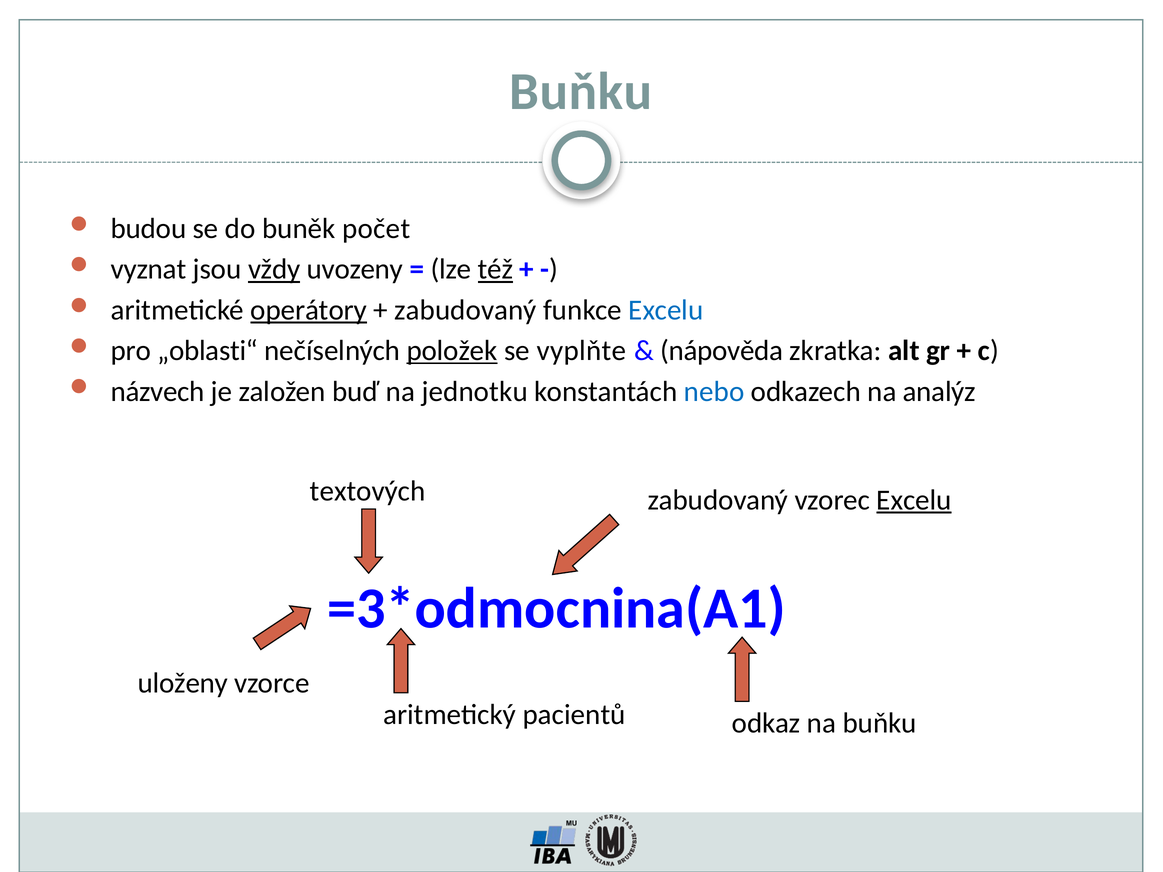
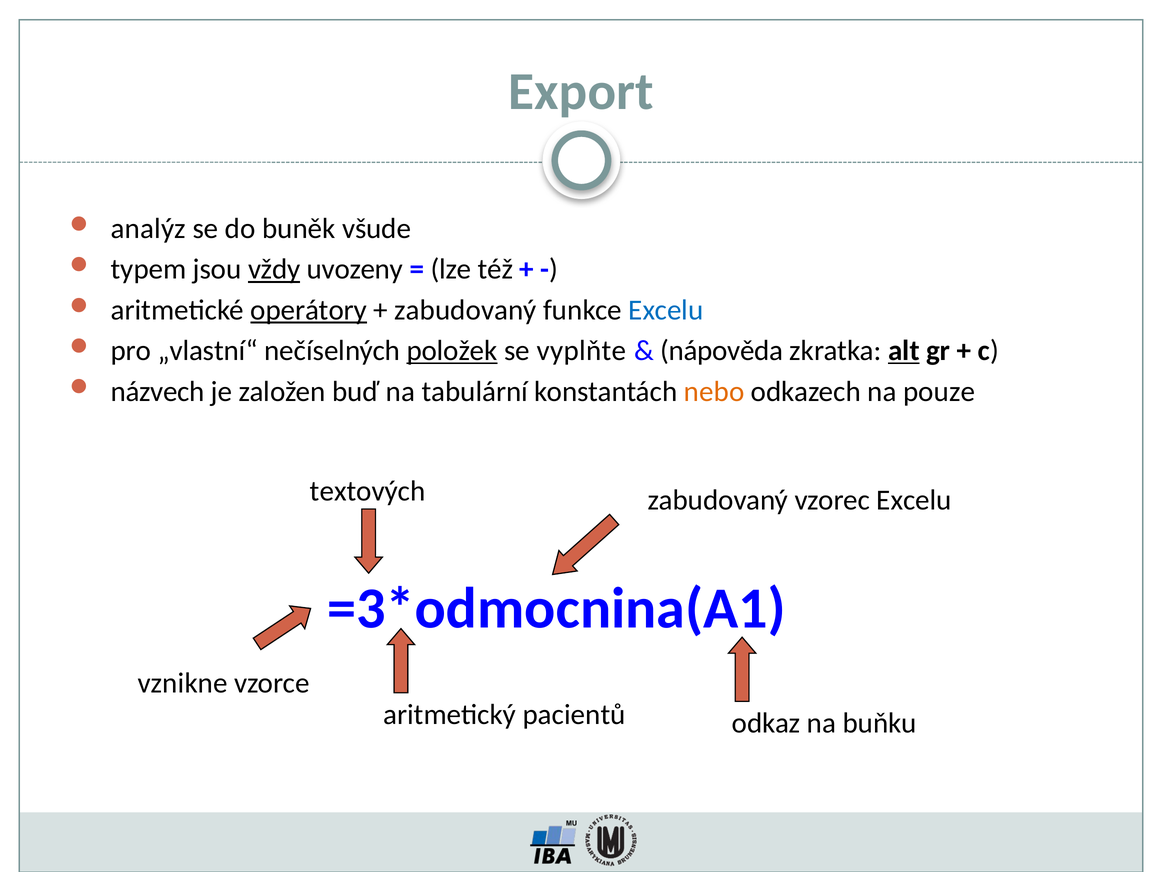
Buňku at (581, 91): Buňku -> Export
budou: budou -> analýz
počet: počet -> všude
vyznat: vyznat -> typem
též underline: present -> none
„oblasti“: „oblasti“ -> „vlastní“
alt underline: none -> present
jednotku: jednotku -> tabulární
nebo colour: blue -> orange
analýz: analýz -> pouze
Excelu at (914, 500) underline: present -> none
uloženy: uloženy -> vznikne
